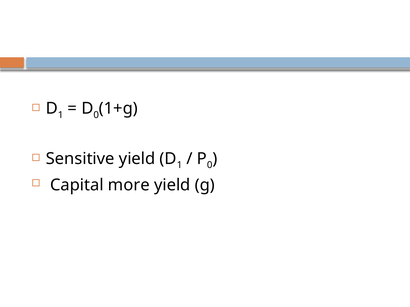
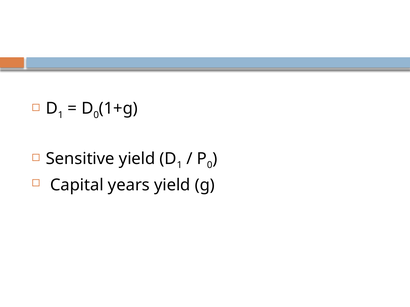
more: more -> years
